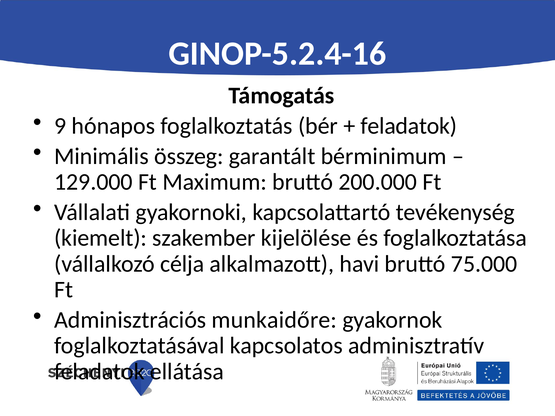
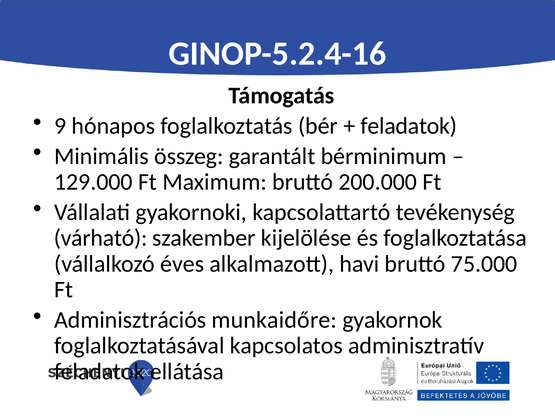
kiemelt: kiemelt -> várható
célja: célja -> éves
